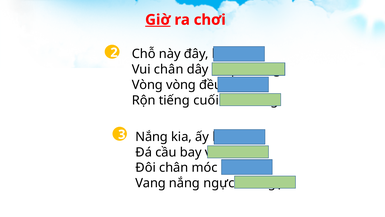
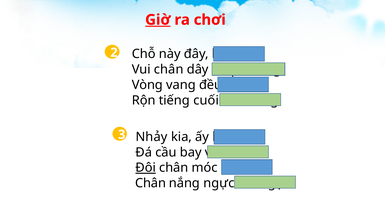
Vòng vòng: vòng -> vang
Nắng at (152, 137): Nắng -> Nhảy
Đôi underline: none -> present
Vang at (151, 183): Vang -> Chân
